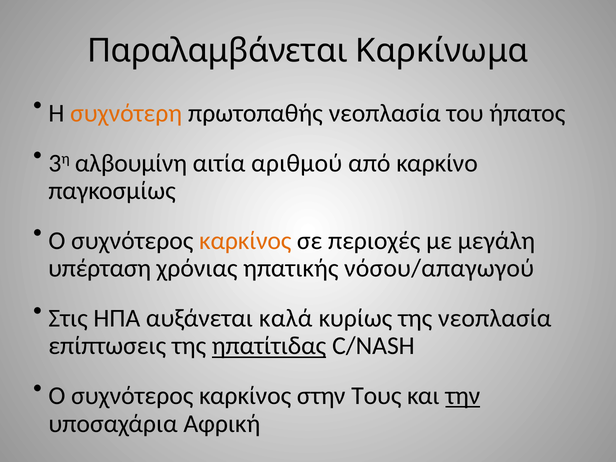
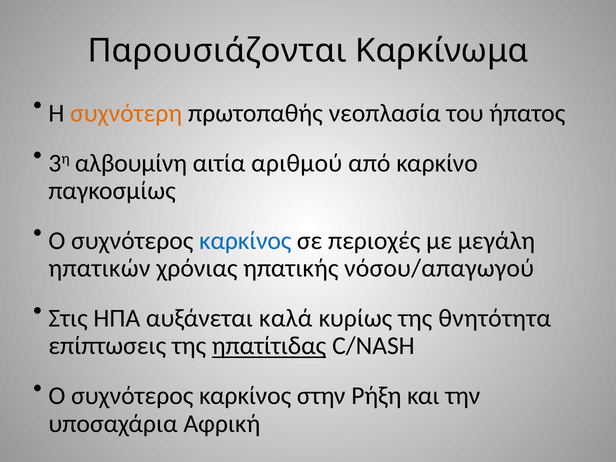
Παραλαμβάνεται: Παραλαμβάνεται -> Παρουσιάζονται
καρκίνος at (245, 241) colour: orange -> blue
υπέρταση: υπέρταση -> ηπατικών
της νεοπλασία: νεοπλασία -> θνητότητα
Τους: Τους -> Ρήξη
την underline: present -> none
